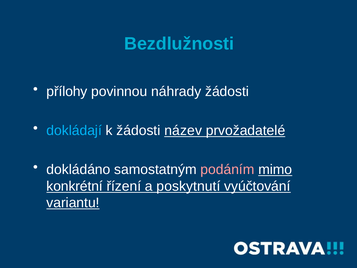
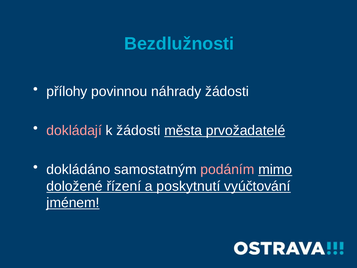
dokládají colour: light blue -> pink
název: název -> města
konkrétní: konkrétní -> doložené
variantu: variantu -> jménem
